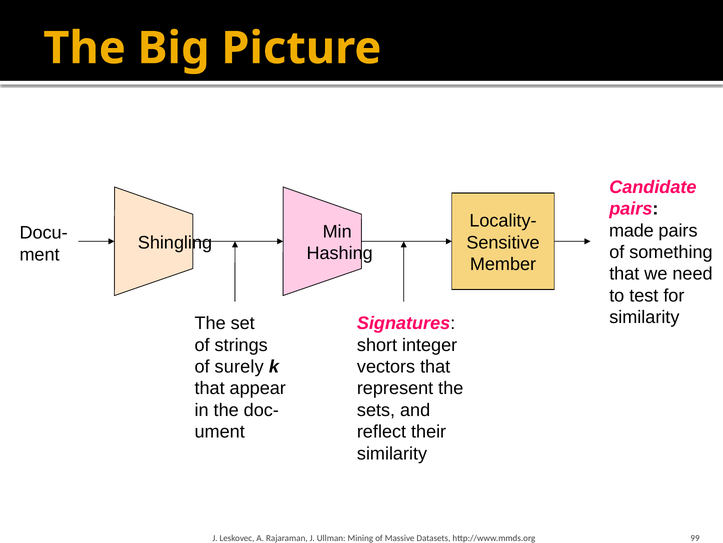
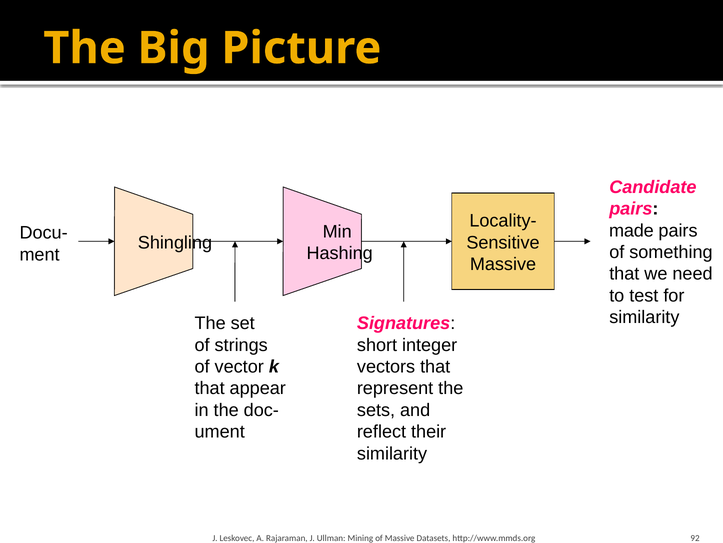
Member at (503, 264): Member -> Massive
surely: surely -> vector
99: 99 -> 92
